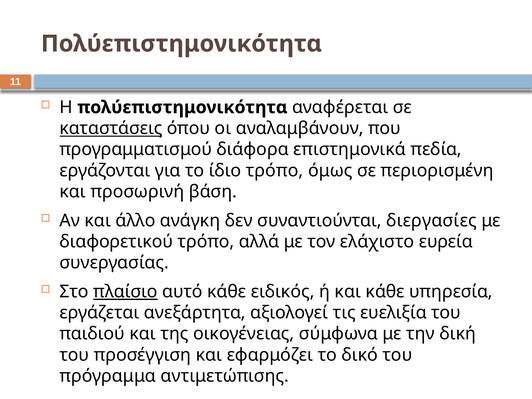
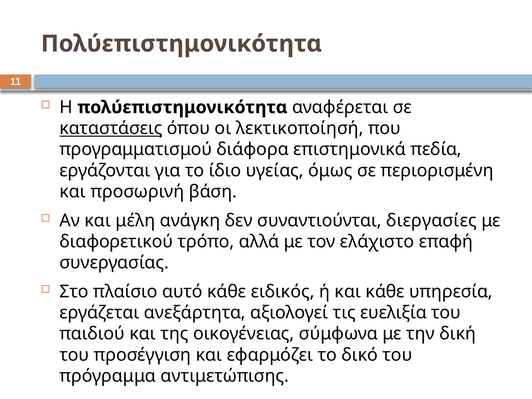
αναλαμβάνουν: αναλαμβάνουν -> λεκτικοποίησή
ίδιο τρόπο: τρόπο -> υγείας
άλλο: άλλο -> μέλη
ευρεία: ευρεία -> επαφή
πλαίσιο underline: present -> none
